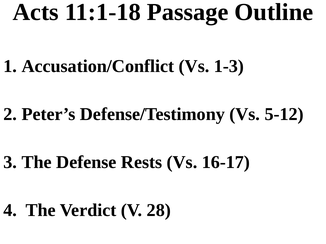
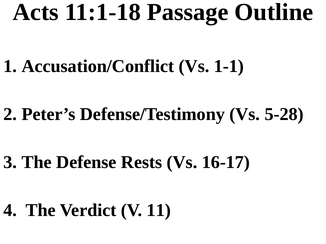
1-3: 1-3 -> 1-1
5-12: 5-12 -> 5-28
28: 28 -> 11
